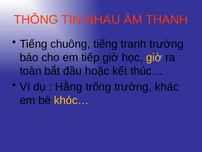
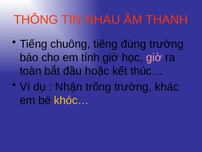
tranh: tranh -> đúng
tiếp: tiếp -> tính
giờ at (154, 57) colour: yellow -> pink
Hằng: Hằng -> Nhận
